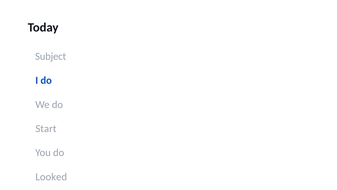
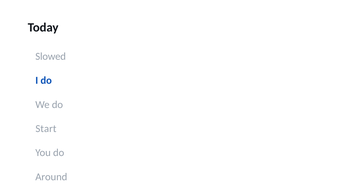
Subject: Subject -> Slowed
Looked: Looked -> Around
